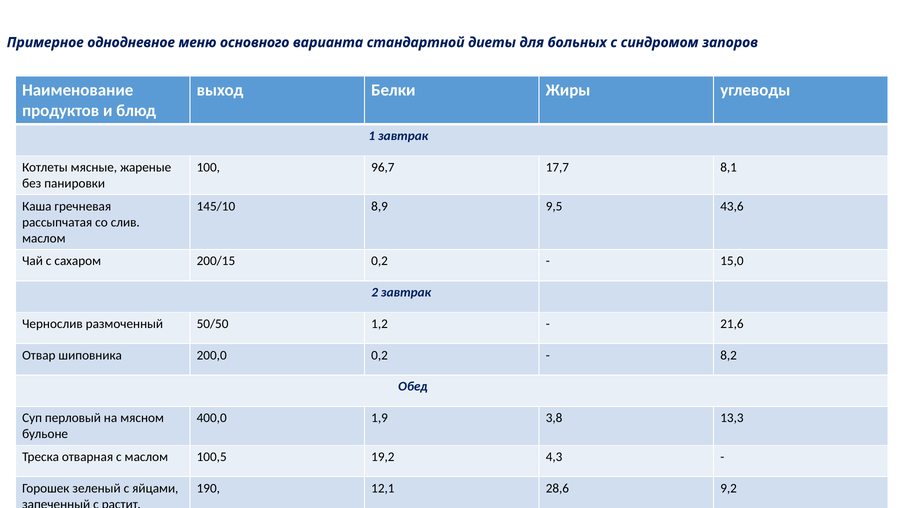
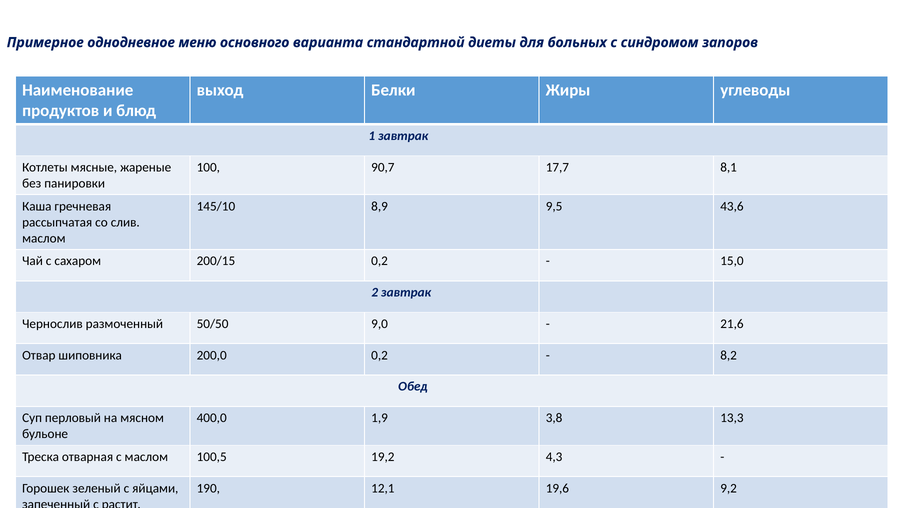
96,7: 96,7 -> 90,7
1,2: 1,2 -> 9,0
28,6: 28,6 -> 19,6
